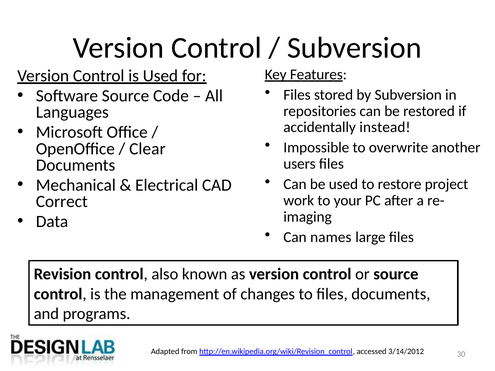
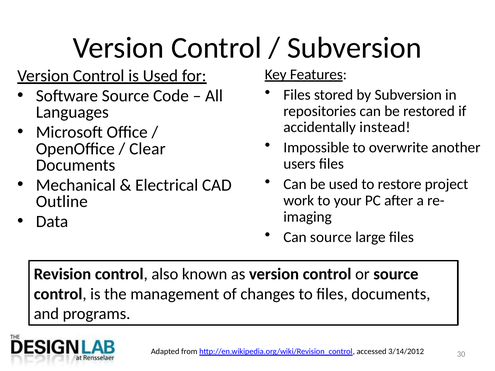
Correct: Correct -> Outline
Can names: names -> source
